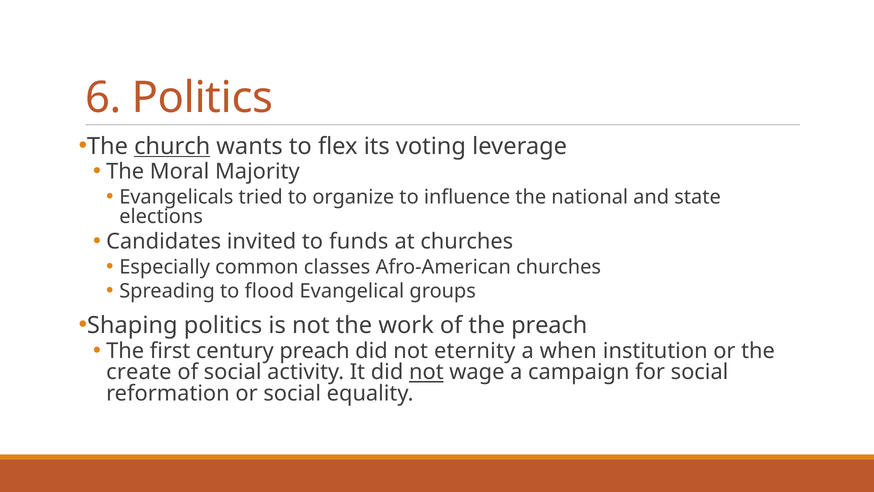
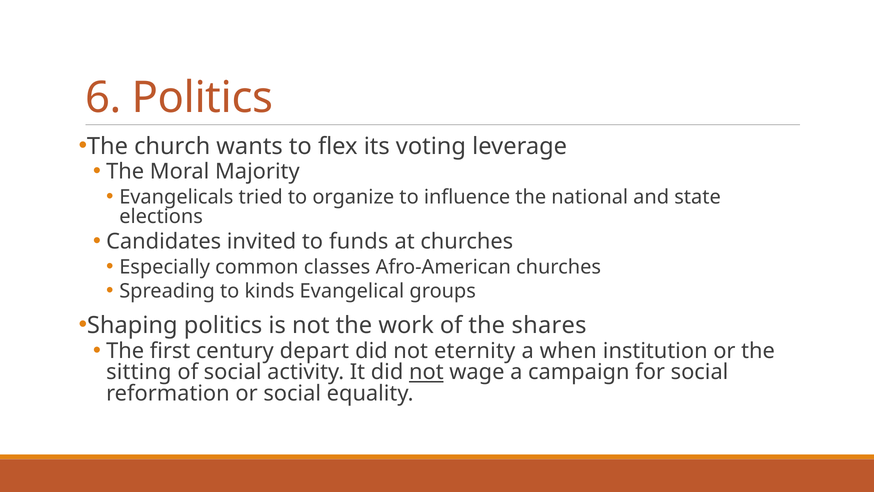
church underline: present -> none
flood: flood -> kinds
the preach: preach -> shares
century preach: preach -> depart
create: create -> sitting
